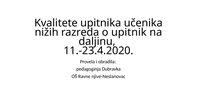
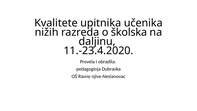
upitnik: upitnik -> školska
